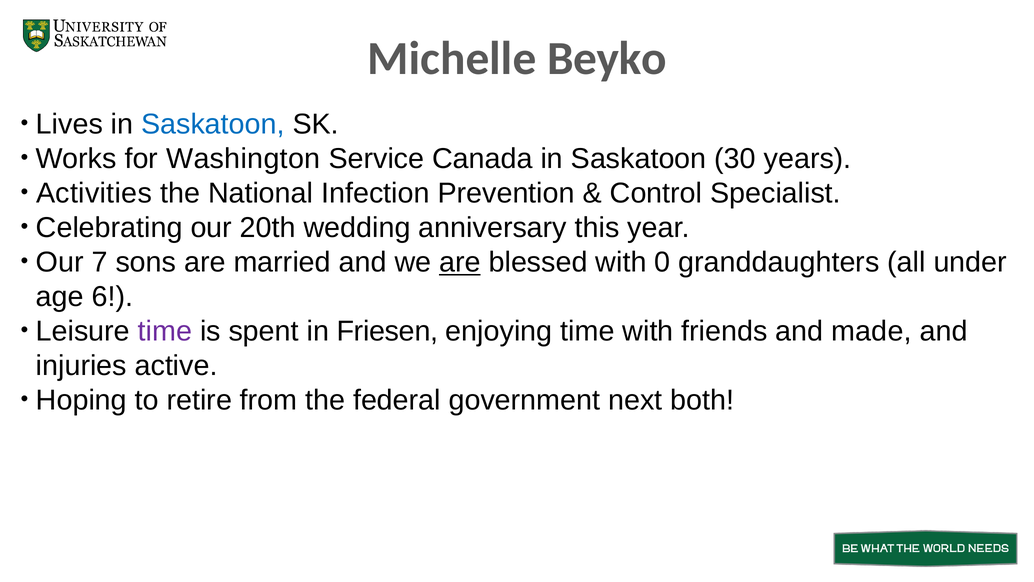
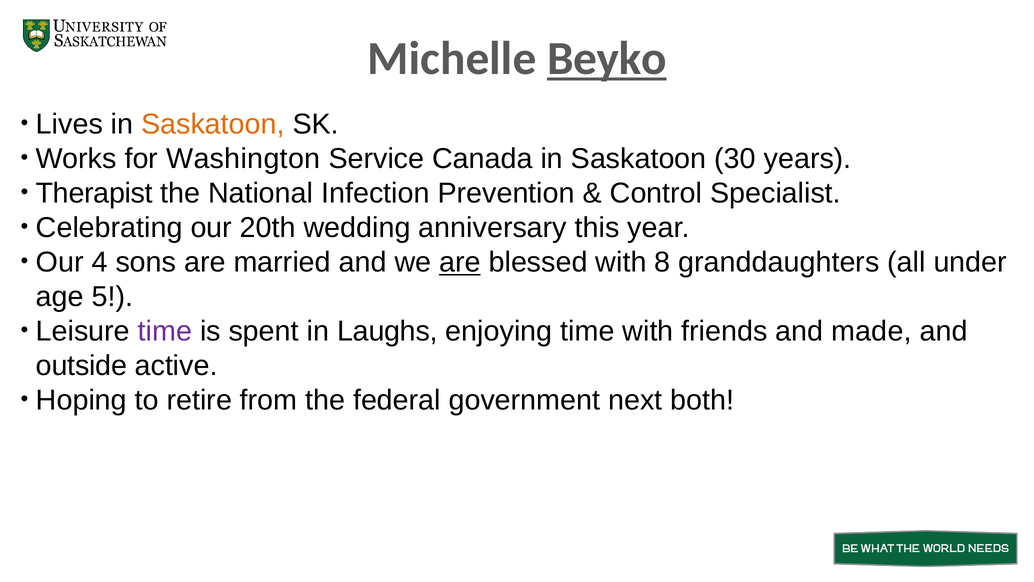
Beyko underline: none -> present
Saskatoon at (213, 124) colour: blue -> orange
Activities: Activities -> Therapist
7: 7 -> 4
0: 0 -> 8
6: 6 -> 5
Friesen: Friesen -> Laughs
injuries: injuries -> outside
